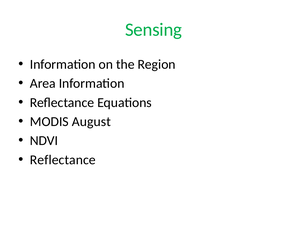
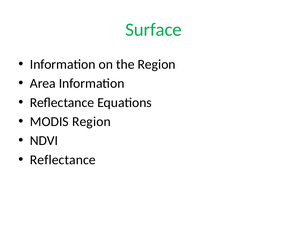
Sensing: Sensing -> Surface
MODIS August: August -> Region
